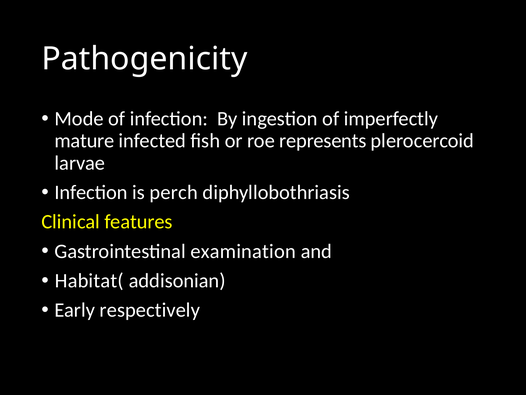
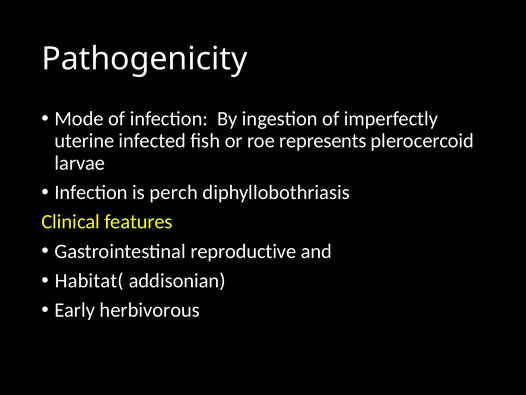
mature: mature -> uterine
examination: examination -> reproductive
respectively: respectively -> herbivorous
